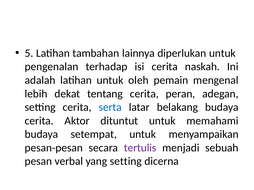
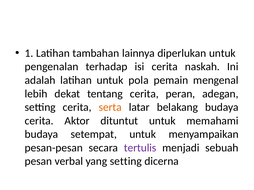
5: 5 -> 1
oleh: oleh -> pola
serta colour: blue -> orange
